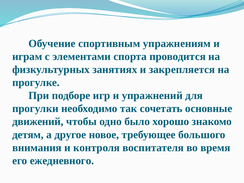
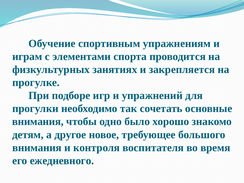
движений at (38, 122): движений -> внимания
